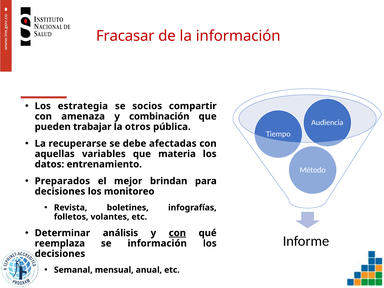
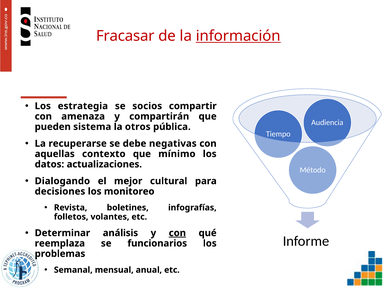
información at (238, 36) underline: none -> present
combinación: combinación -> compartirán
trabajar: trabajar -> sistema
afectadas: afectadas -> negativas
variables: variables -> contexto
materia: materia -> mínimo
entrenamiento: entrenamiento -> actualizaciones
Preparados: Preparados -> Dialogando
brindan: brindan -> cultural
se información: información -> funcionarios
decisiones at (60, 254): decisiones -> problemas
